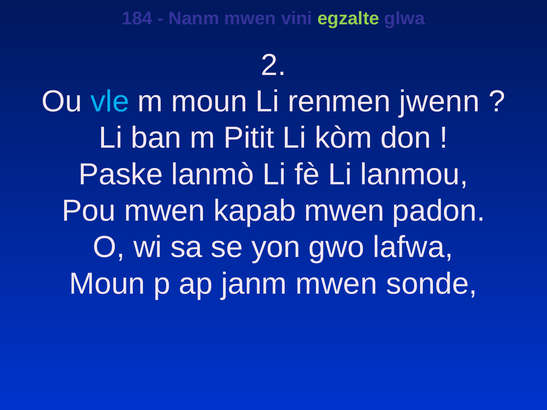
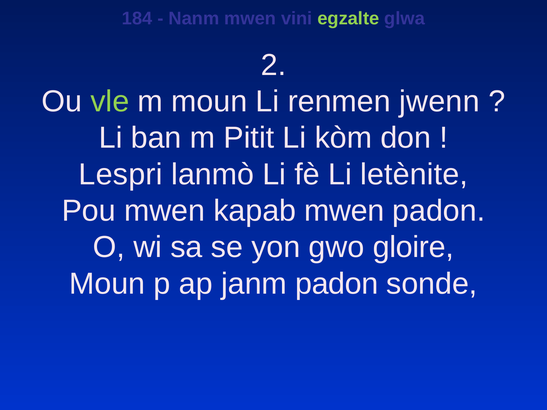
vle colour: light blue -> light green
Paske: Paske -> Lespri
lanmou: lanmou -> letènite
lafwa: lafwa -> gloire
janm mwen: mwen -> padon
